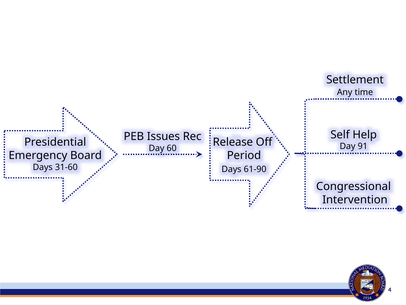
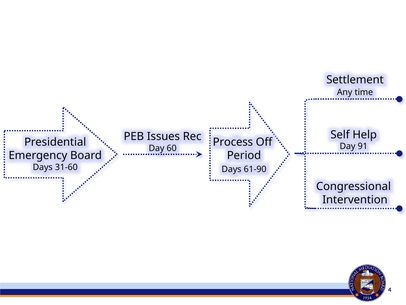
Release: Release -> Process
